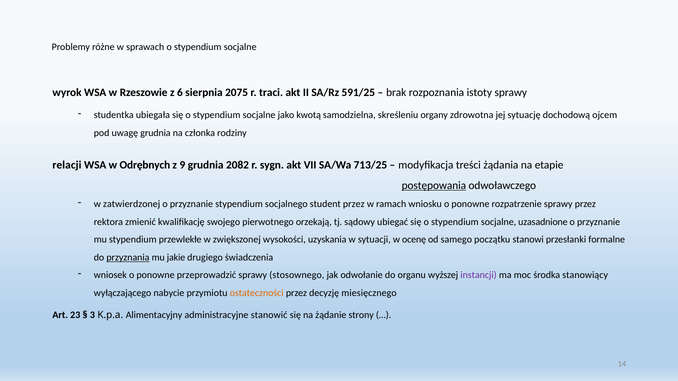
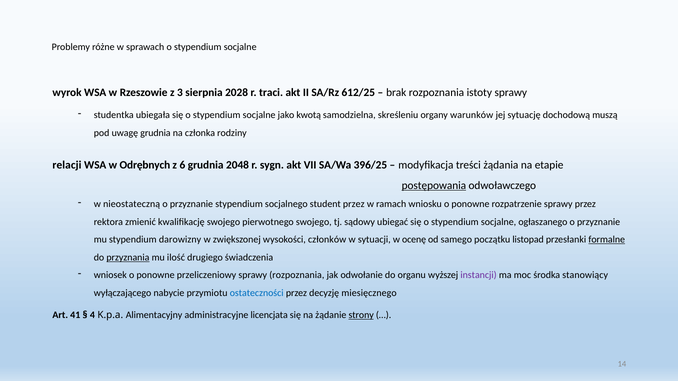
6: 6 -> 3
2075: 2075 -> 2028
591/25: 591/25 -> 612/25
zdrowotna: zdrowotna -> warunków
ojcem: ojcem -> muszą
9: 9 -> 6
2082: 2082 -> 2048
713/25: 713/25 -> 396/25
zatwierdzonej: zatwierdzonej -> nieostateczną
pierwotnego orzekają: orzekają -> swojego
uzasadnione: uzasadnione -> ogłaszanego
przewlekłe: przewlekłe -> darowizny
uzyskania: uzyskania -> członków
stanowi: stanowi -> listopad
formalne underline: none -> present
jakie: jakie -> ilość
przeprowadzić: przeprowadzić -> przeliczeniowy
sprawy stosownego: stosownego -> rozpoznania
ostateczności colour: orange -> blue
23: 23 -> 41
3: 3 -> 4
stanowić: stanowić -> licencjata
strony underline: none -> present
